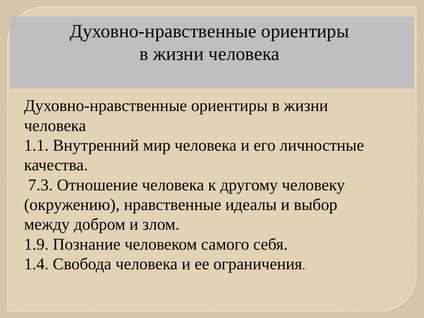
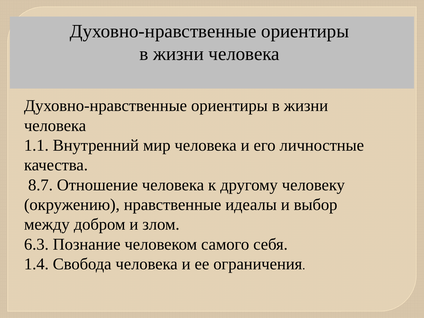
7.3: 7.3 -> 8.7
1.9: 1.9 -> 6.3
